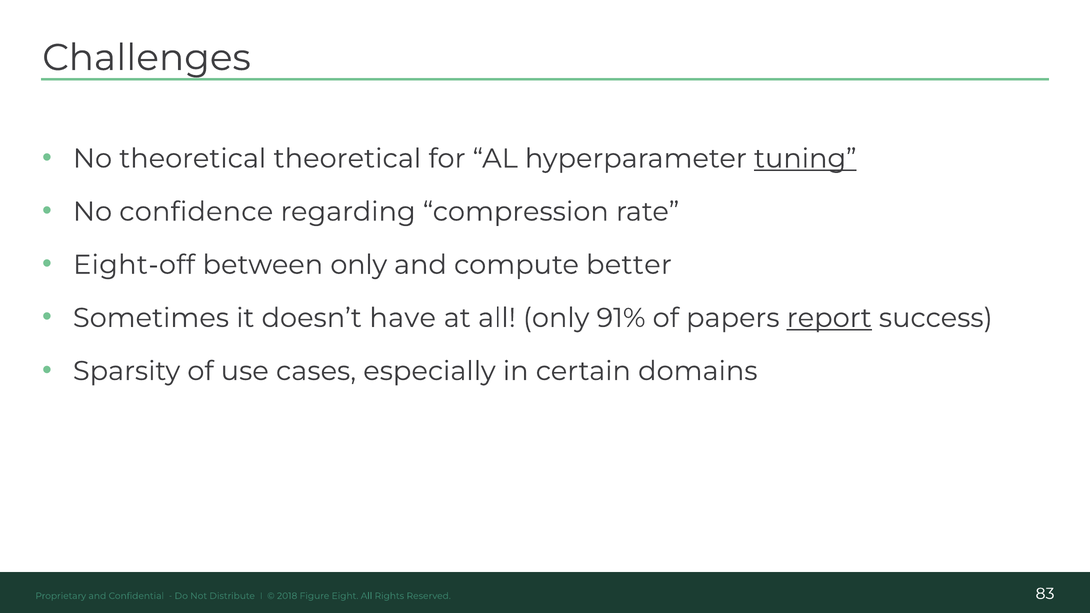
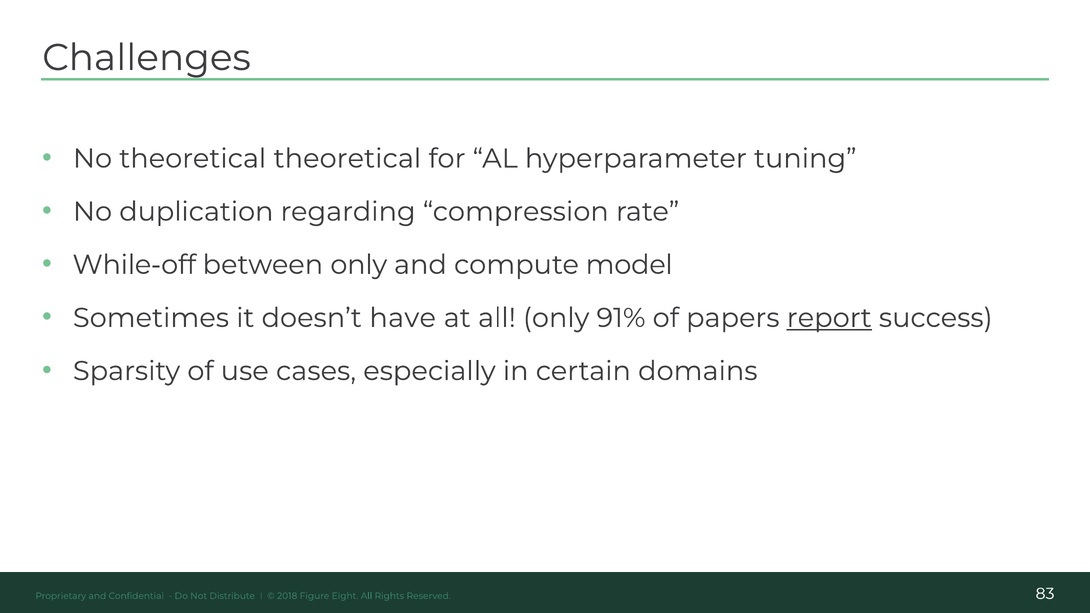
tuning underline: present -> none
confidence: confidence -> duplication
Eight-off: Eight-off -> While-off
better: better -> model
